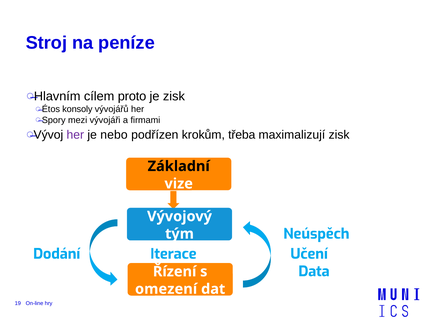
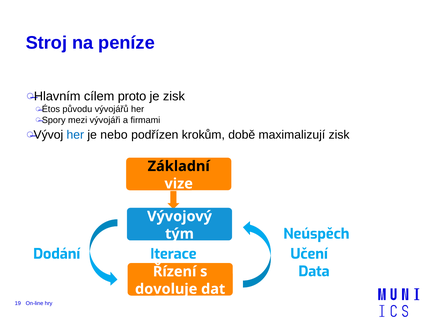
konsoly: konsoly -> původu
her at (75, 135) colour: purple -> blue
třeba: třeba -> době
omezení: omezení -> dovoluje
